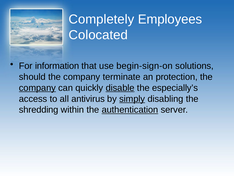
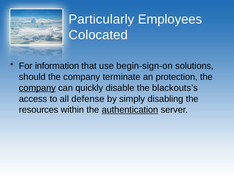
Completely: Completely -> Particularly
disable underline: present -> none
especially’s: especially’s -> blackouts’s
antivirus: antivirus -> defense
simply underline: present -> none
shredding: shredding -> resources
